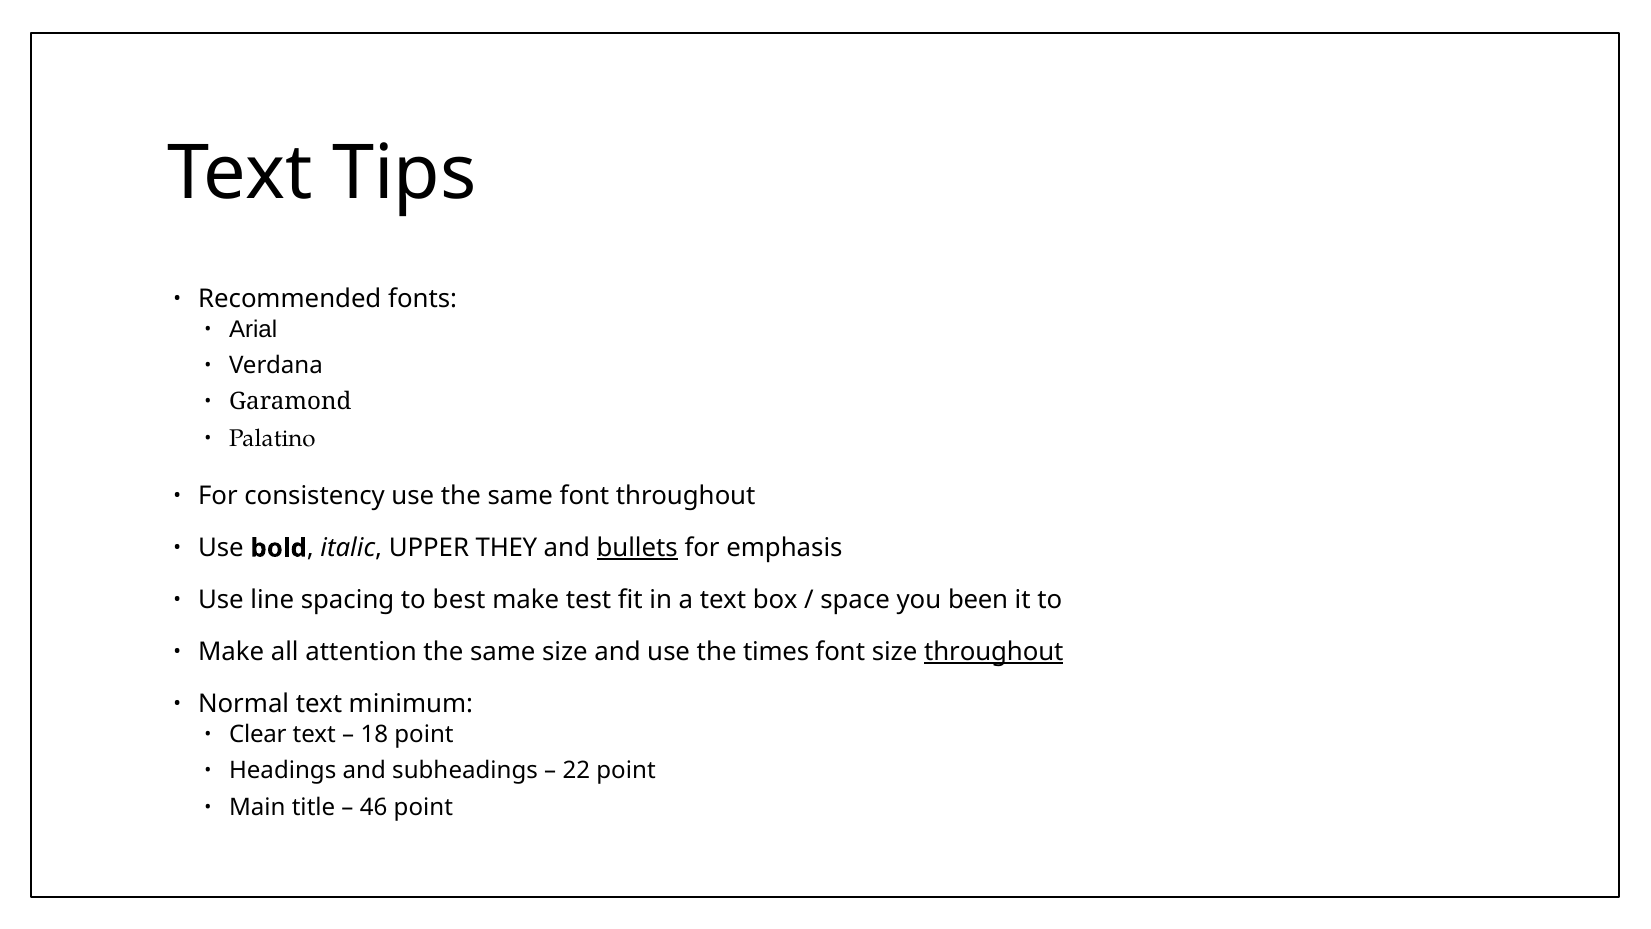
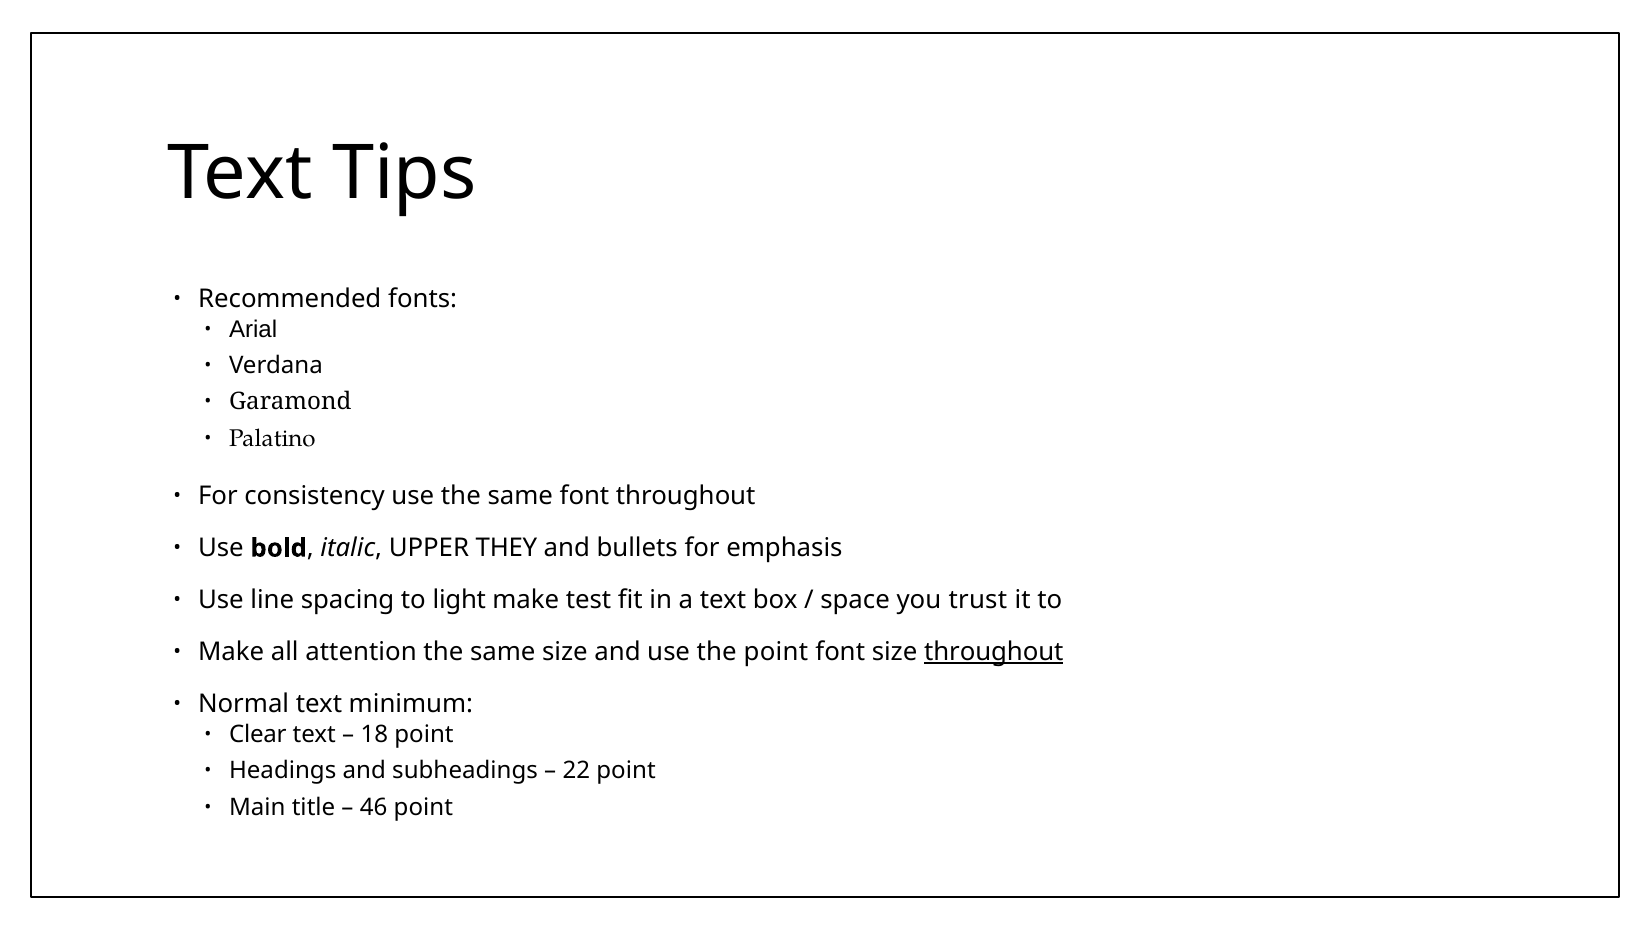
bullets underline: present -> none
best: best -> light
been: been -> trust
the times: times -> point
